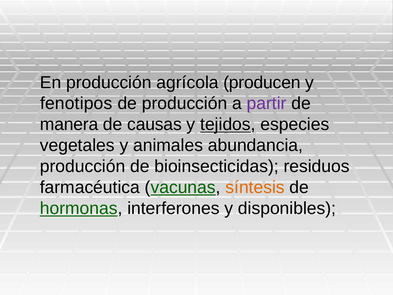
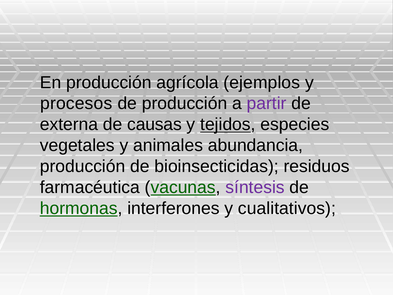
producen: producen -> ejemplos
fenotipos: fenotipos -> procesos
manera: manera -> externa
síntesis colour: orange -> purple
disponibles: disponibles -> cualitativos
